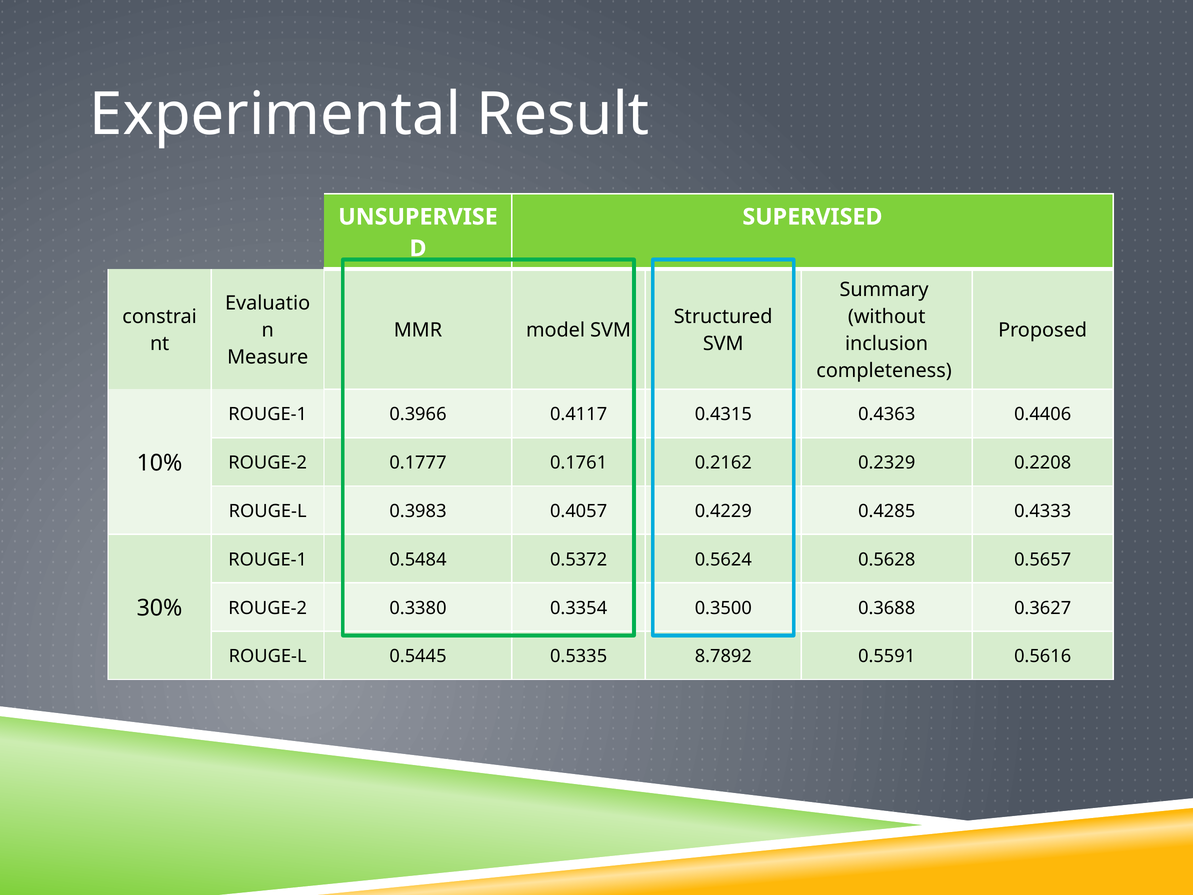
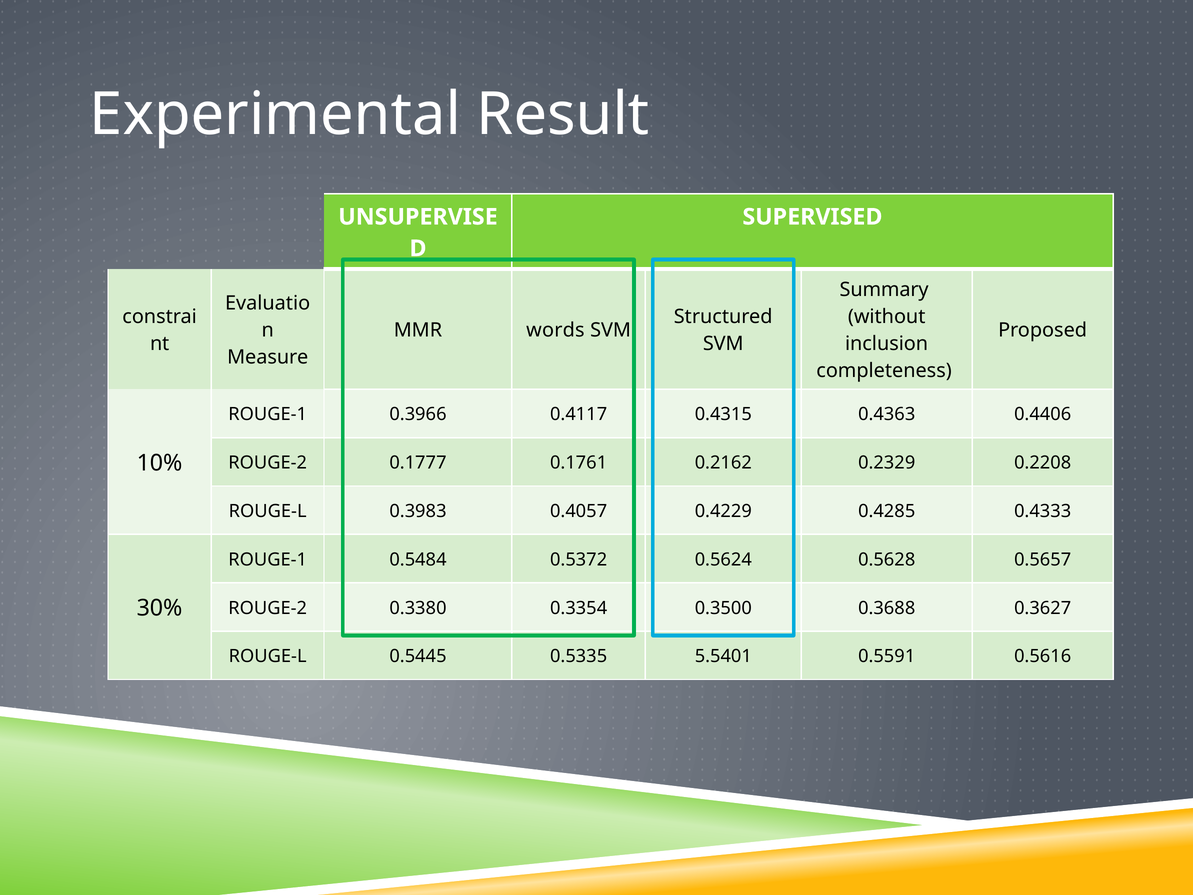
model: model -> words
8.7892: 8.7892 -> 5.5401
